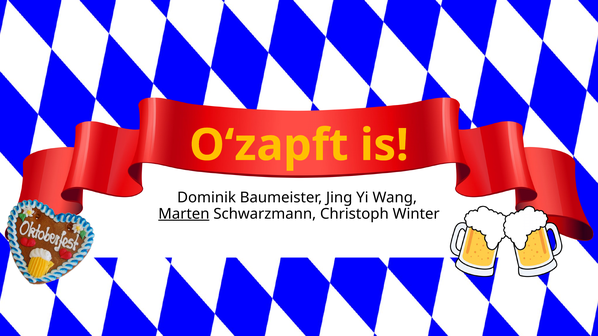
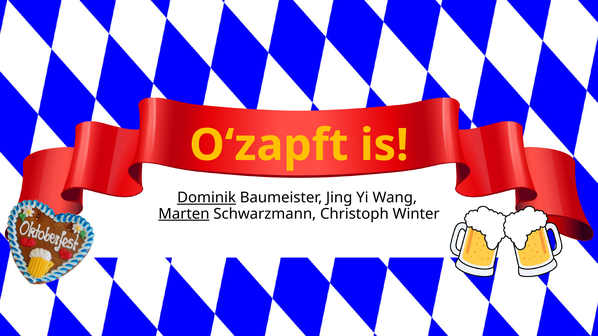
Dominik underline: none -> present
